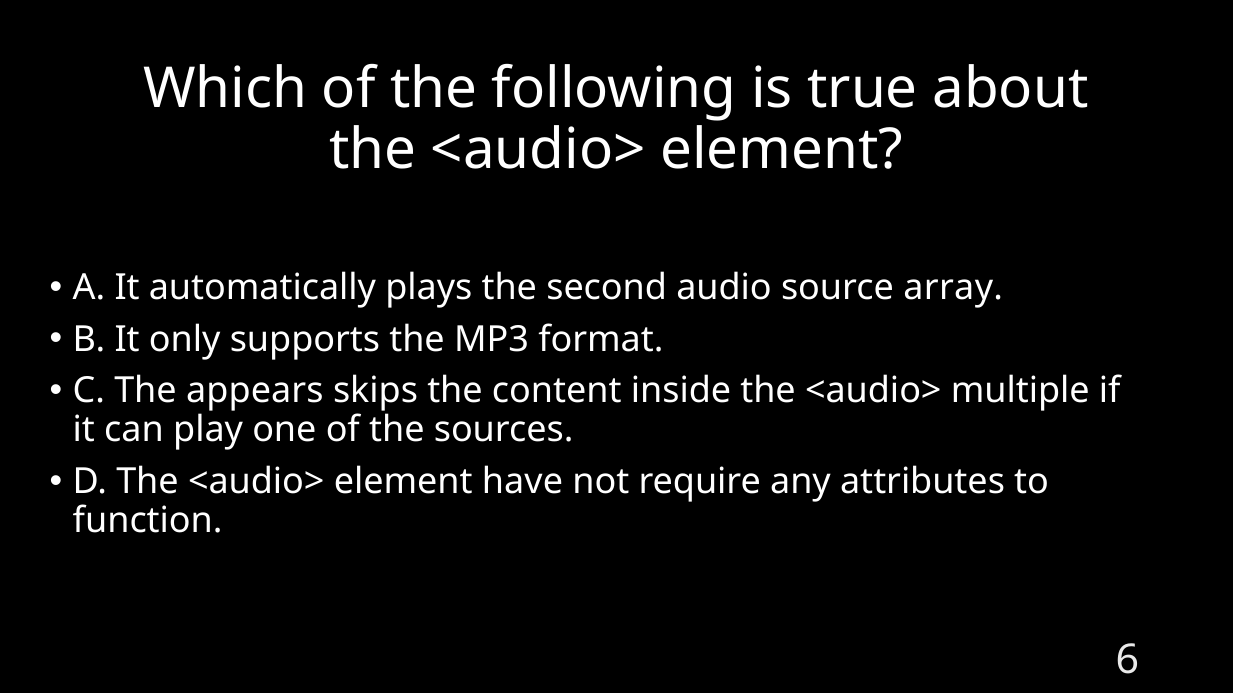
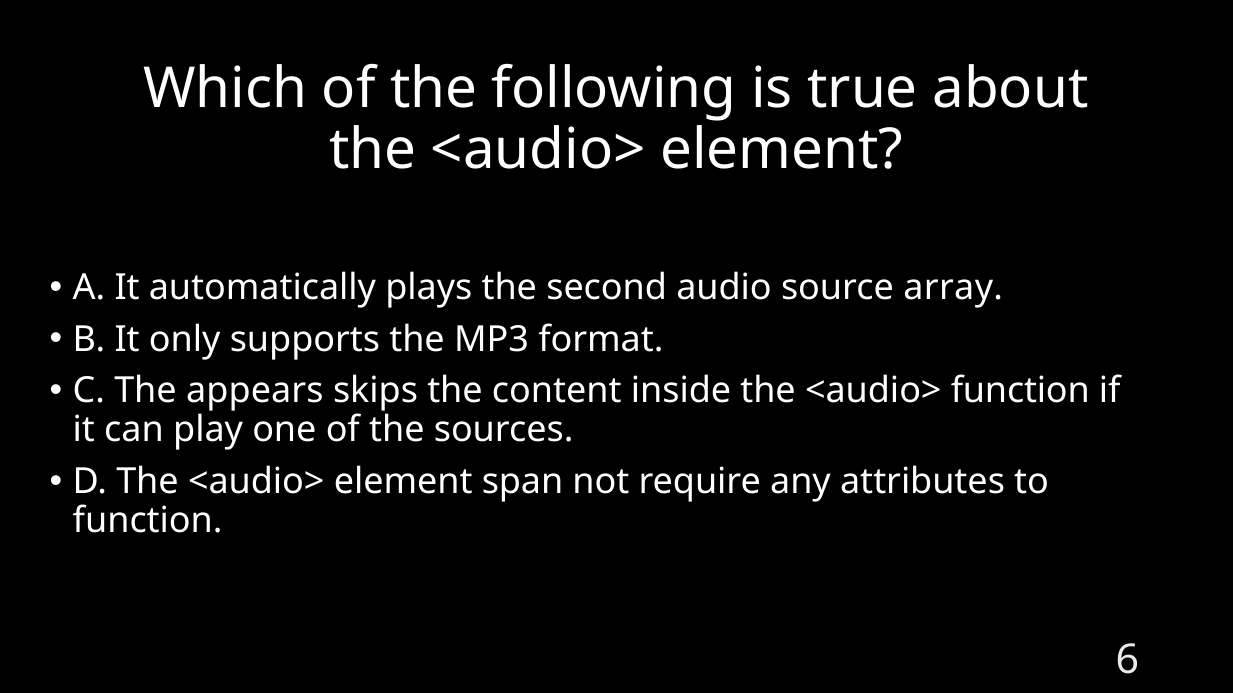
<audio> multiple: multiple -> function
have: have -> span
